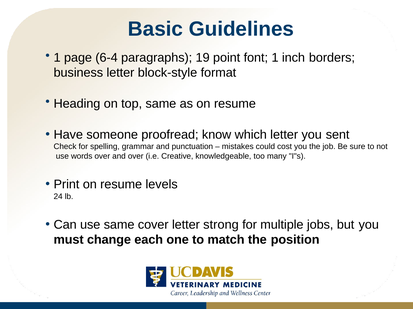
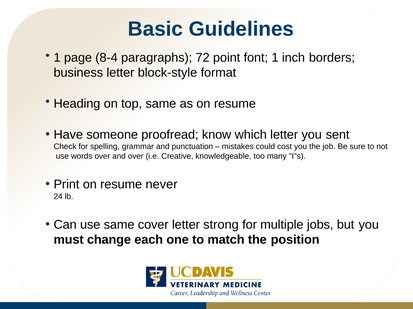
6-4: 6-4 -> 8-4
19: 19 -> 72
levels: levels -> never
